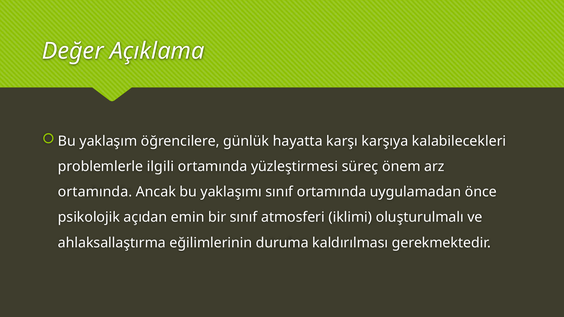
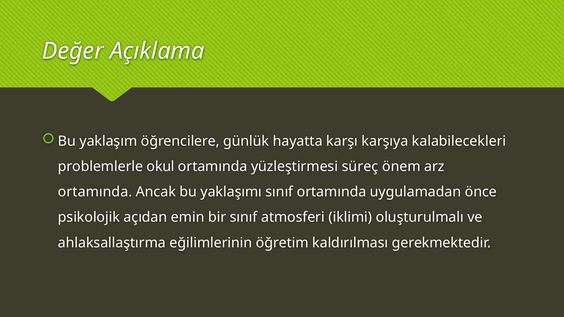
ilgili: ilgili -> okul
duruma: duruma -> öğretim
